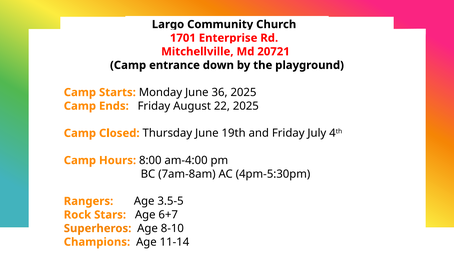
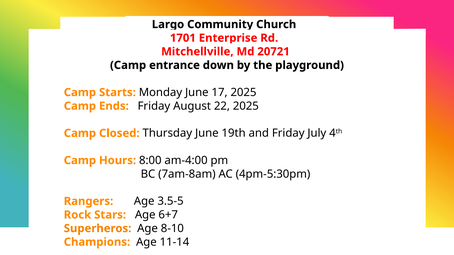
36: 36 -> 17
